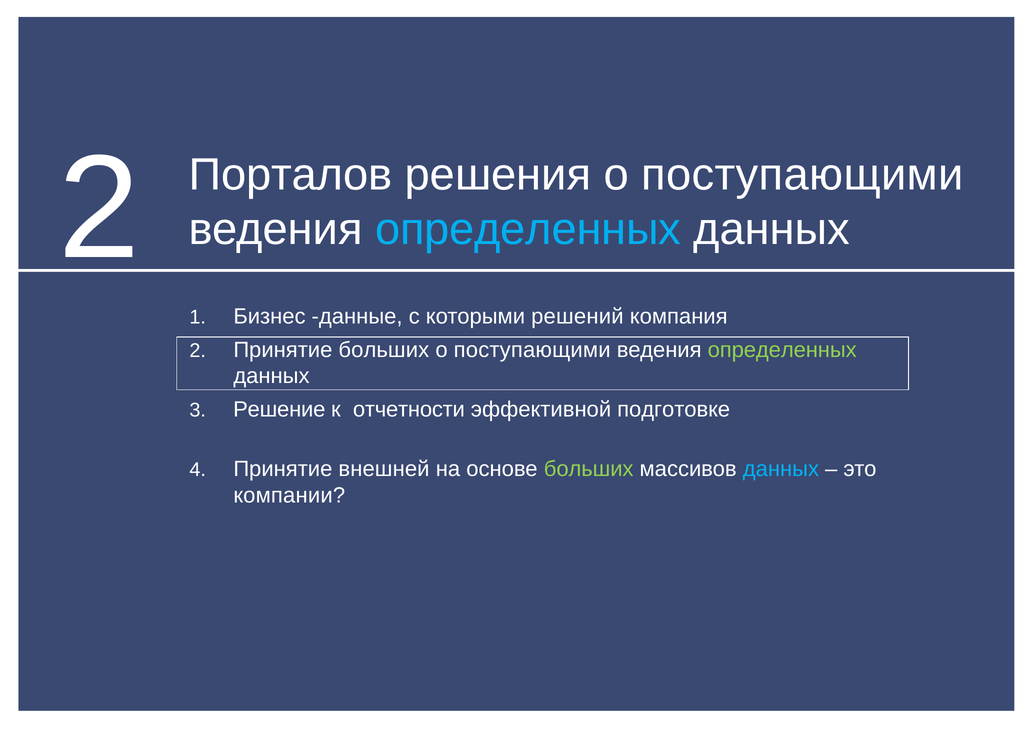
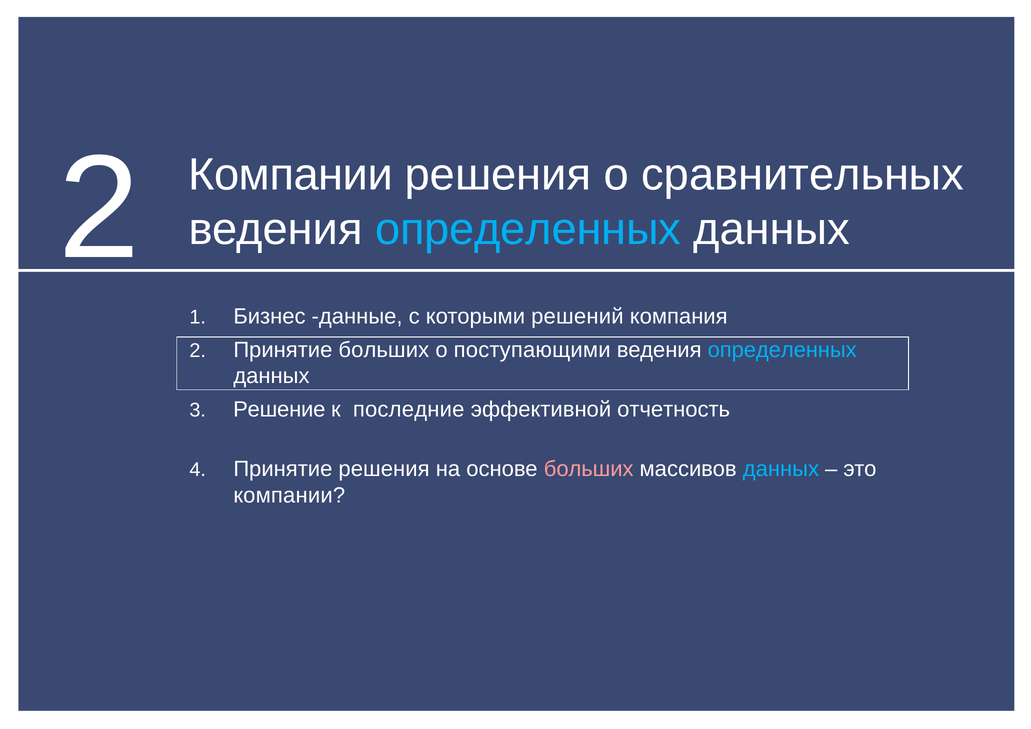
2 Порталов: Порталов -> Компании
решения о поступающими: поступающими -> сравнительных
определенных at (782, 350) colour: light green -> light blue
отчетности: отчетности -> последние
подготовке: подготовке -> отчетность
Принятие внешней: внешней -> решения
больших at (589, 469) colour: light green -> pink
